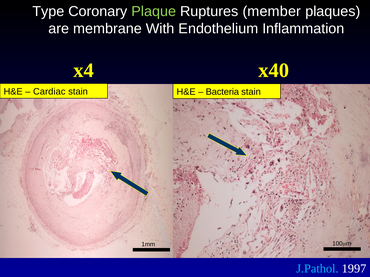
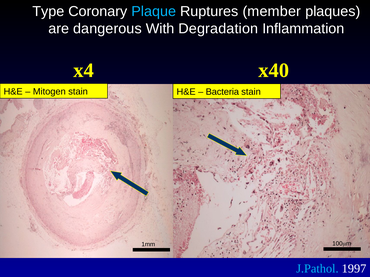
Plaque colour: light green -> light blue
membrane: membrane -> dangerous
Endothelium: Endothelium -> Degradation
Cardiac: Cardiac -> Mitogen
